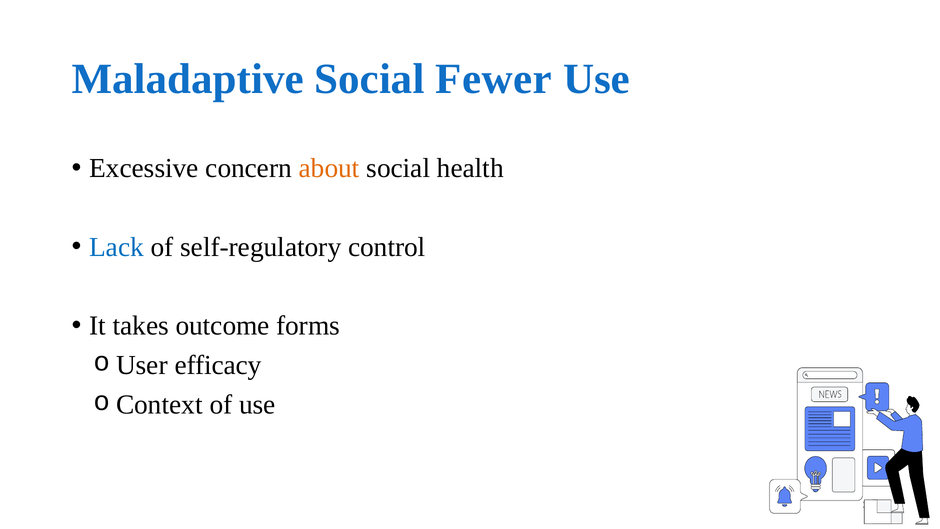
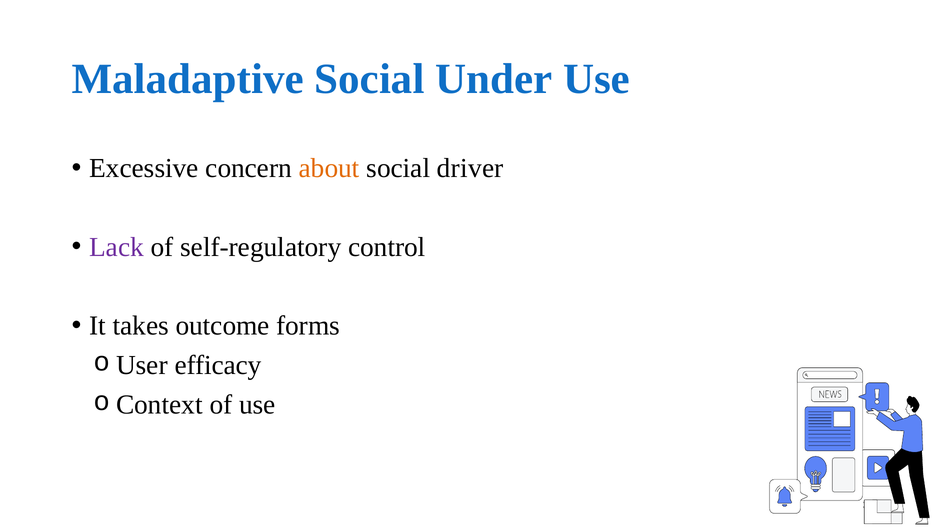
Fewer: Fewer -> Under
health: health -> driver
Lack colour: blue -> purple
